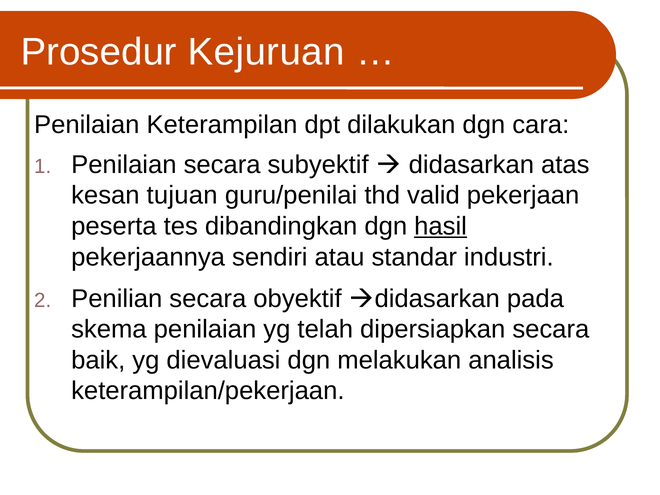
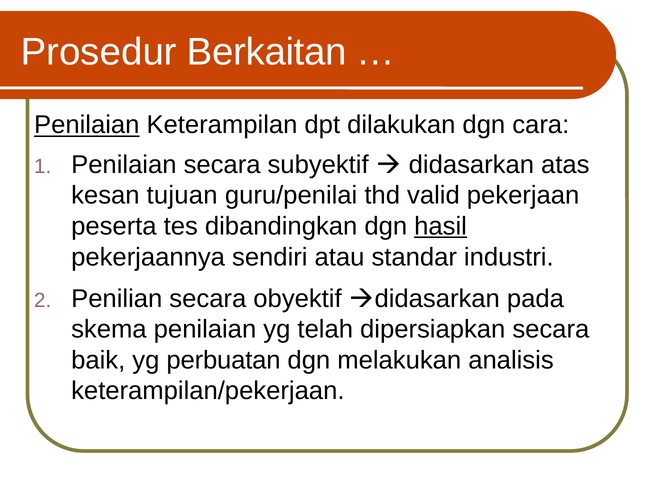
Kejuruan: Kejuruan -> Berkaitan
Penilaian at (87, 125) underline: none -> present
dievaluasi: dievaluasi -> perbuatan
